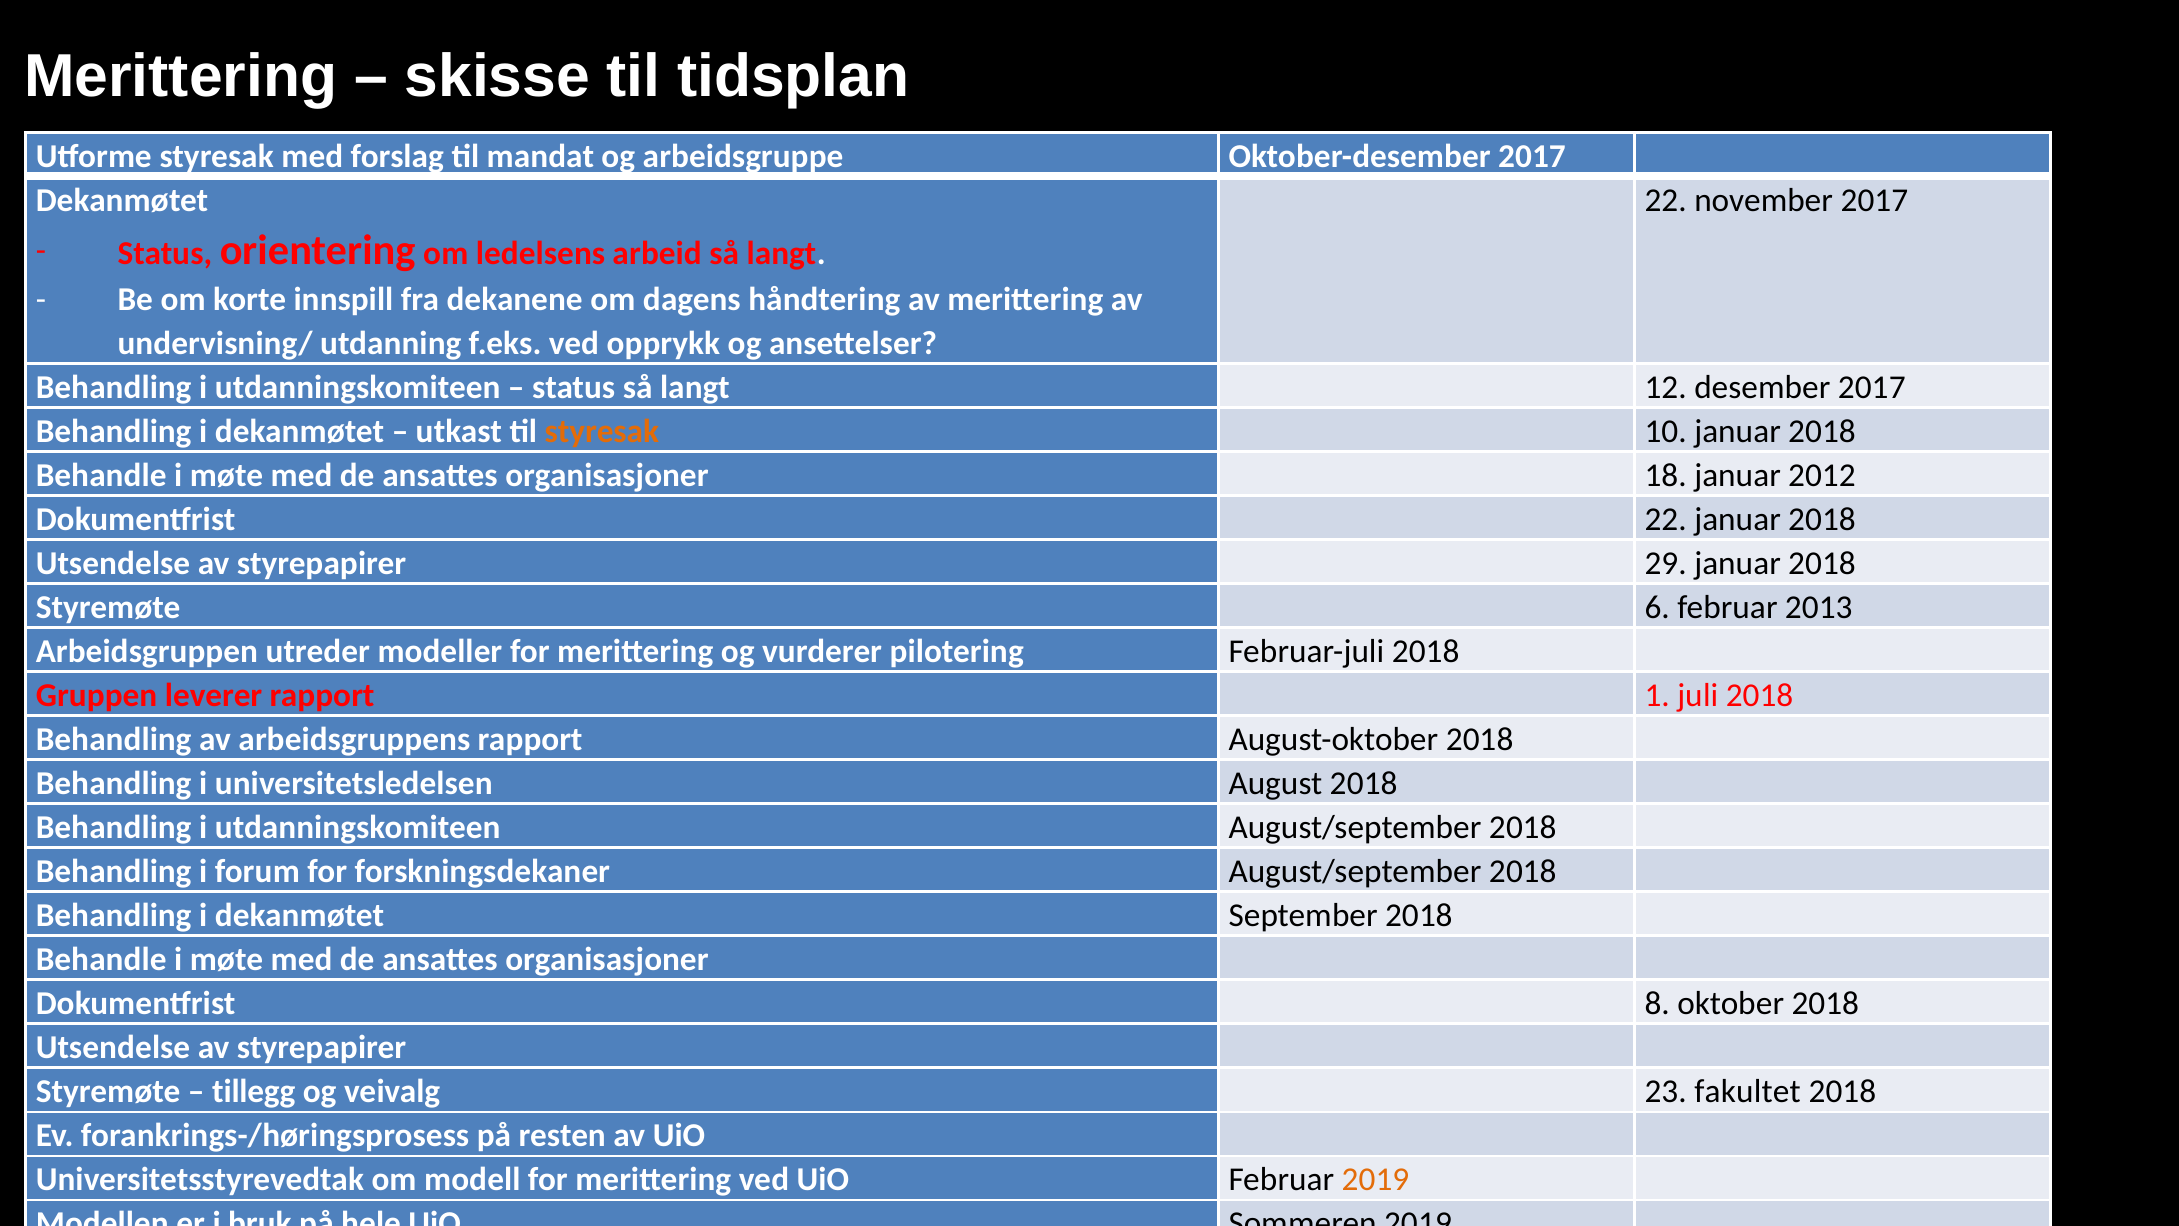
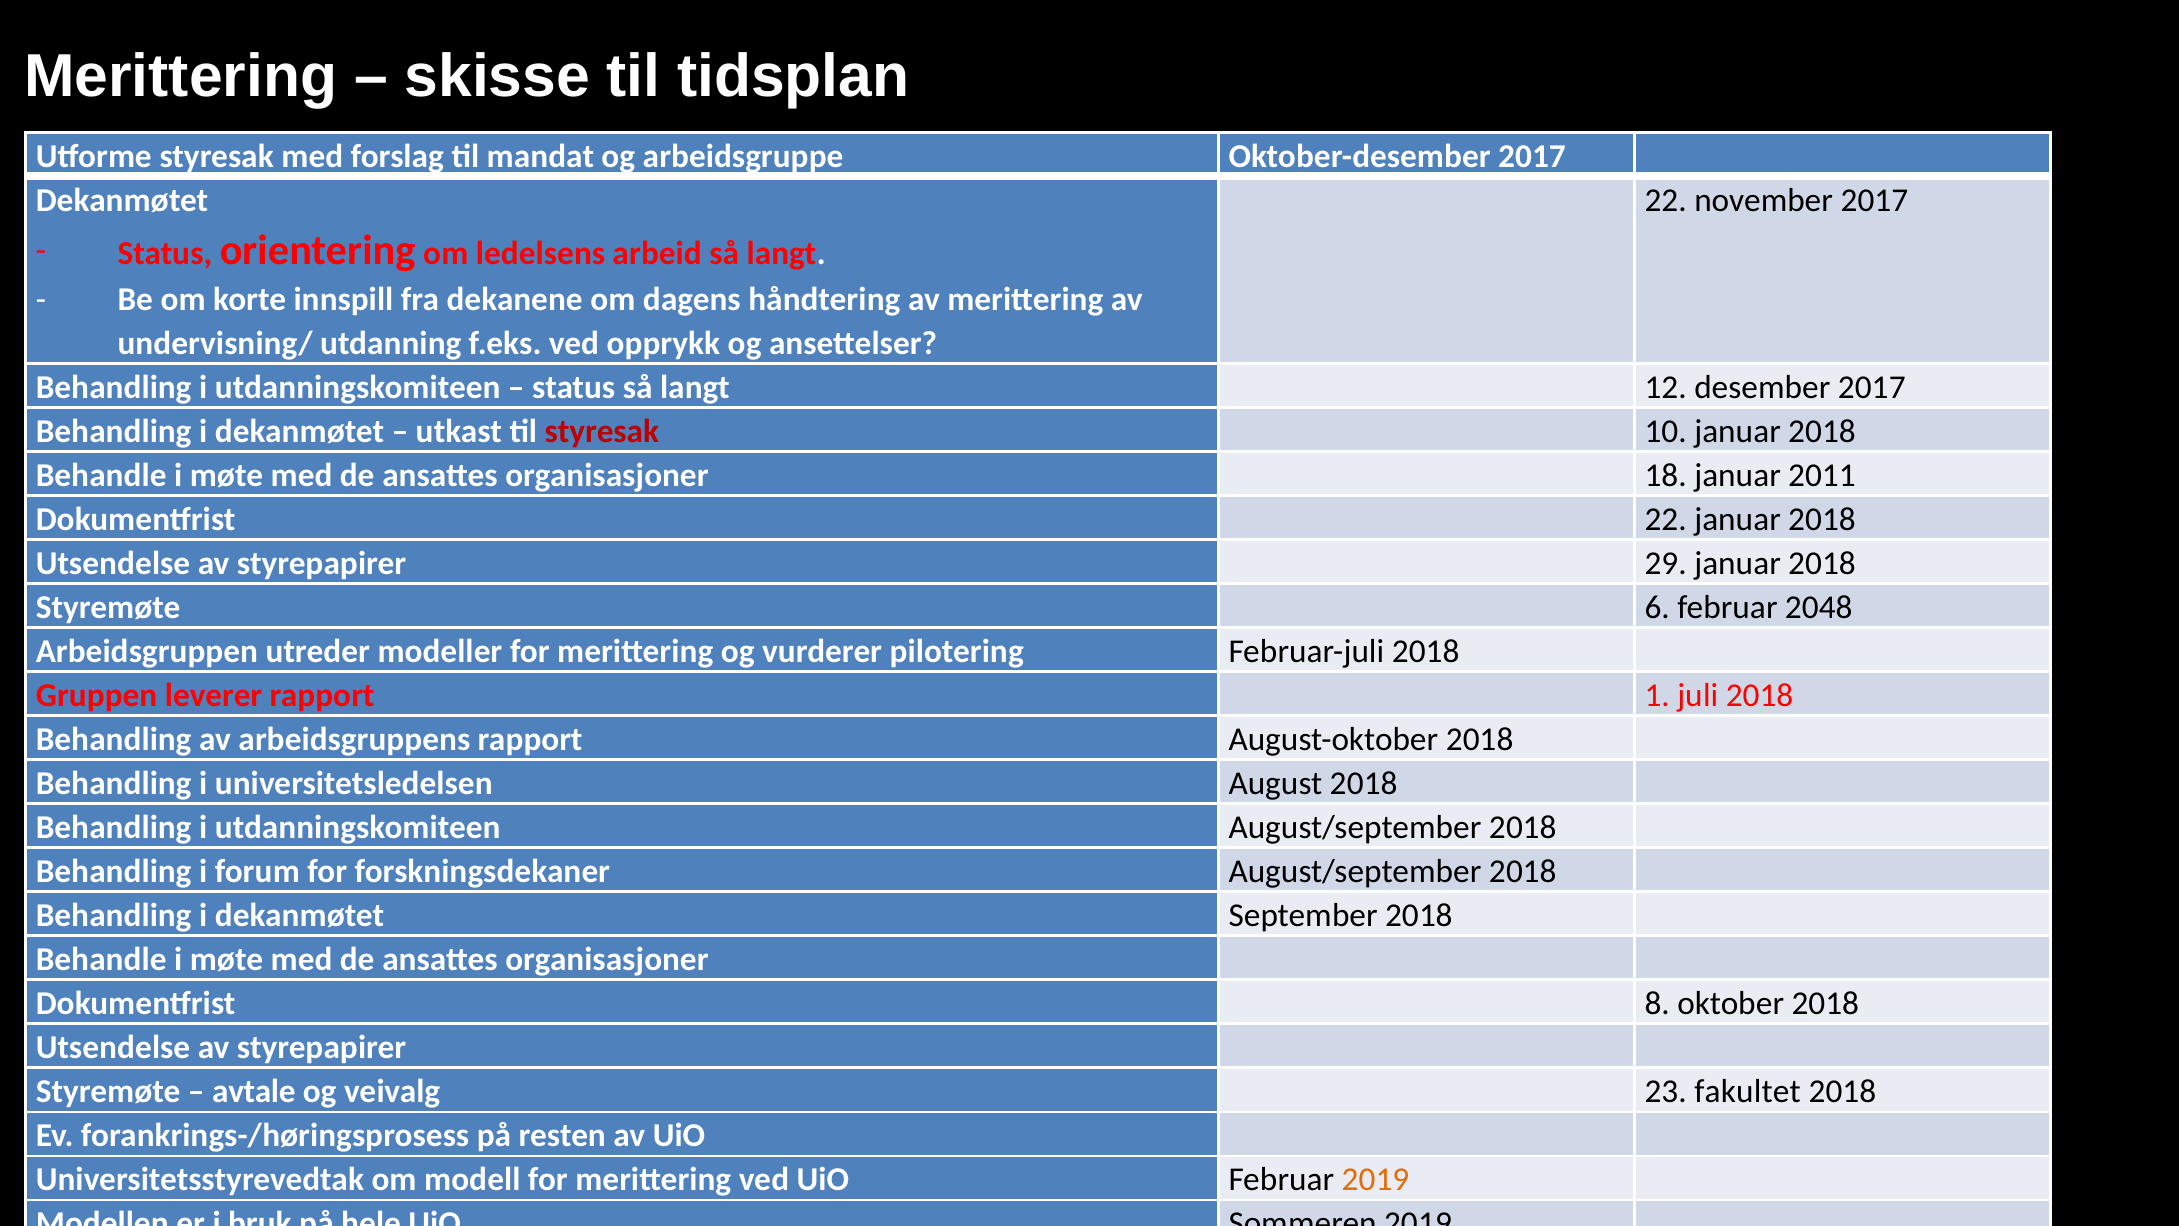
styresak at (602, 431) colour: orange -> red
2012: 2012 -> 2011
2013: 2013 -> 2048
tillegg: tillegg -> avtale
